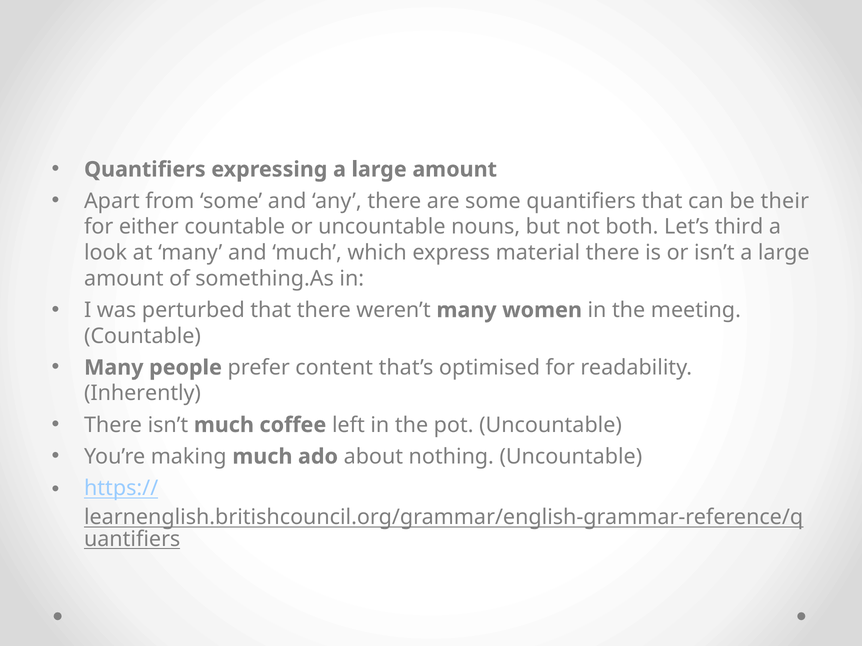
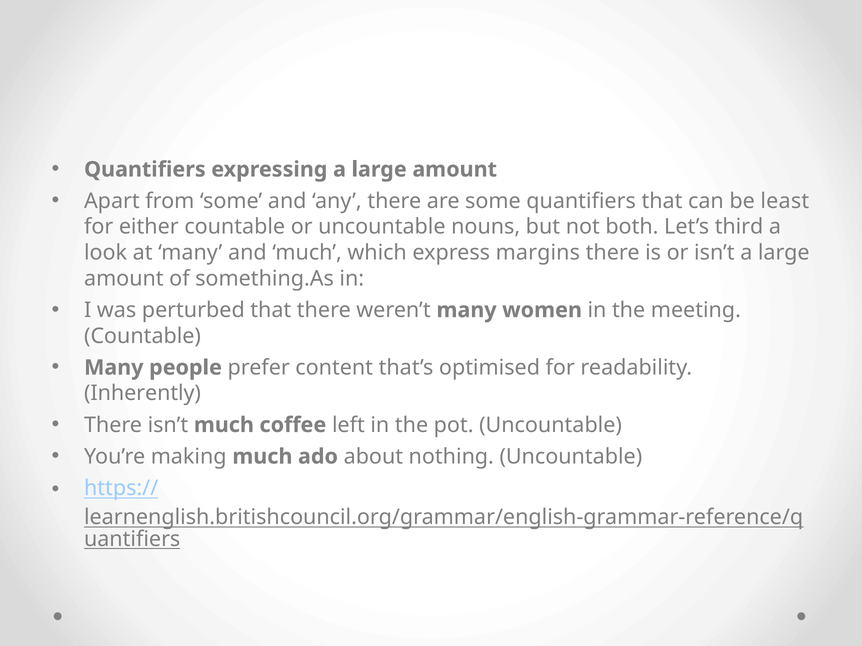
their: their -> least
material: material -> margins
